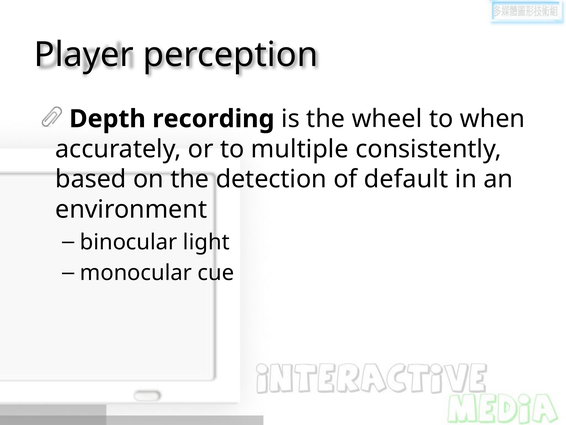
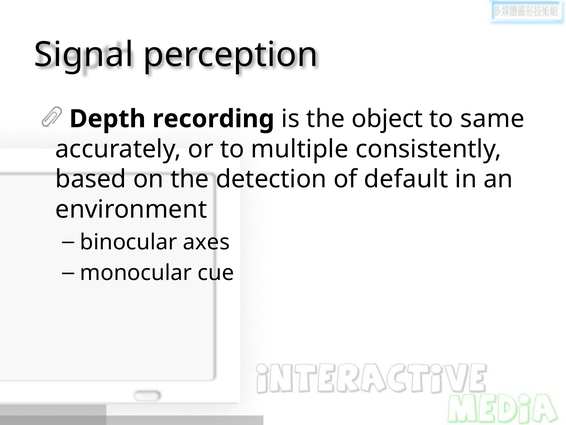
Player: Player -> Signal
wheel: wheel -> object
when: when -> same
light: light -> axes
